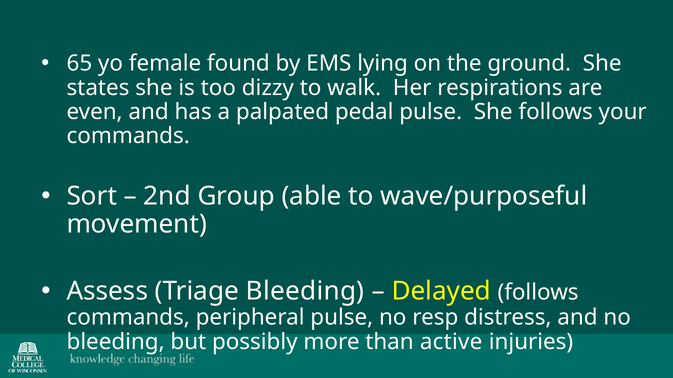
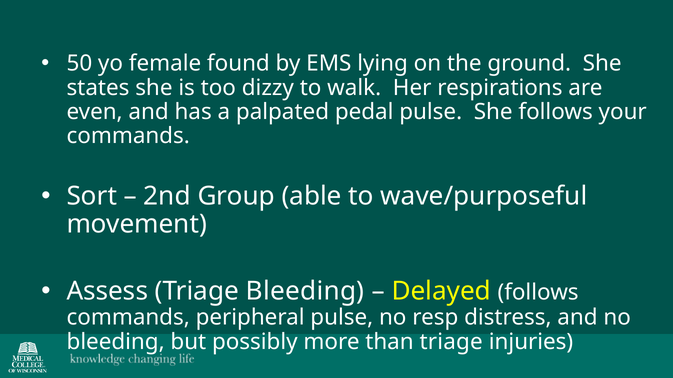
65: 65 -> 50
than active: active -> triage
